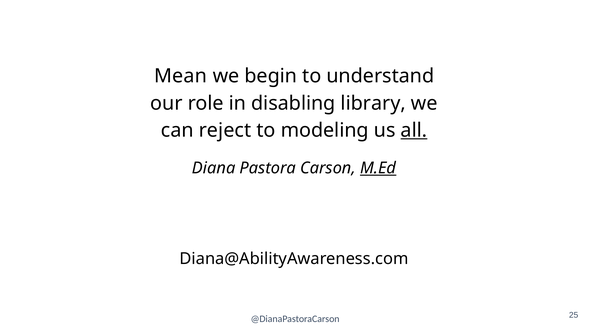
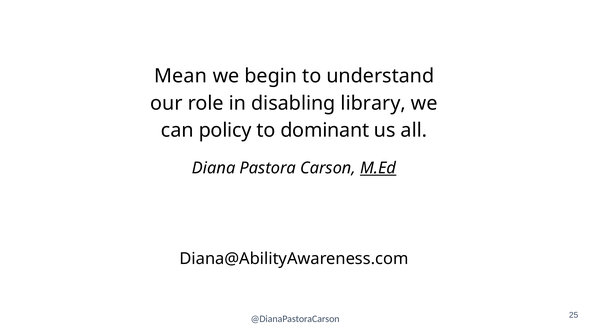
reject: reject -> policy
modeling: modeling -> dominant
all underline: present -> none
